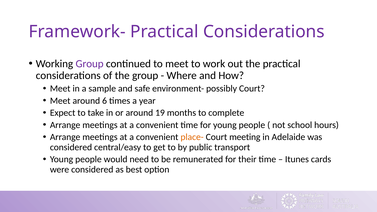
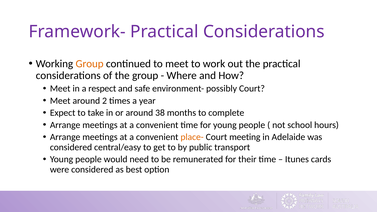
Group at (90, 64) colour: purple -> orange
sample: sample -> respect
6: 6 -> 2
19: 19 -> 38
